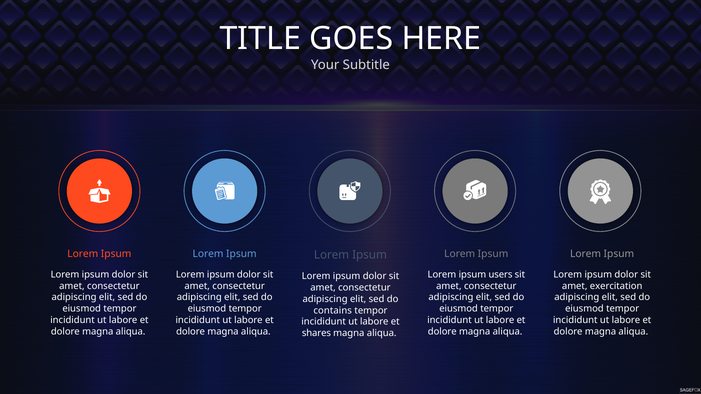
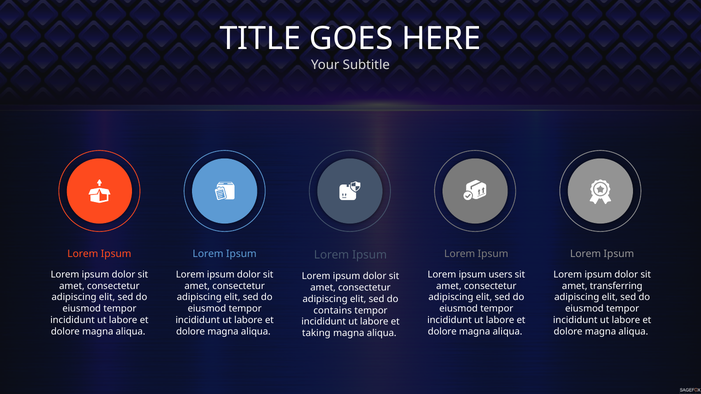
exercitation: exercitation -> transferring
shares: shares -> taking
